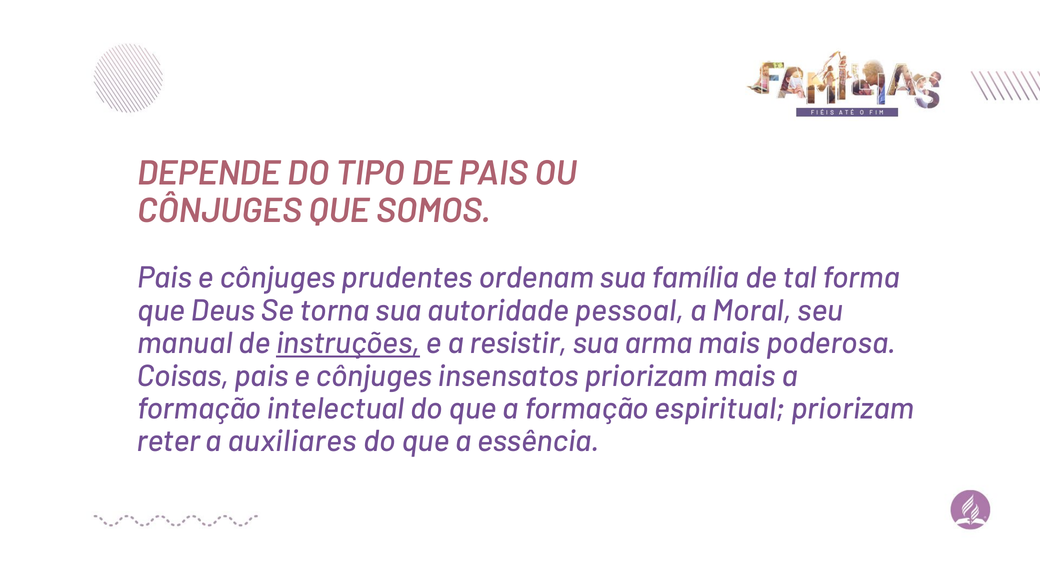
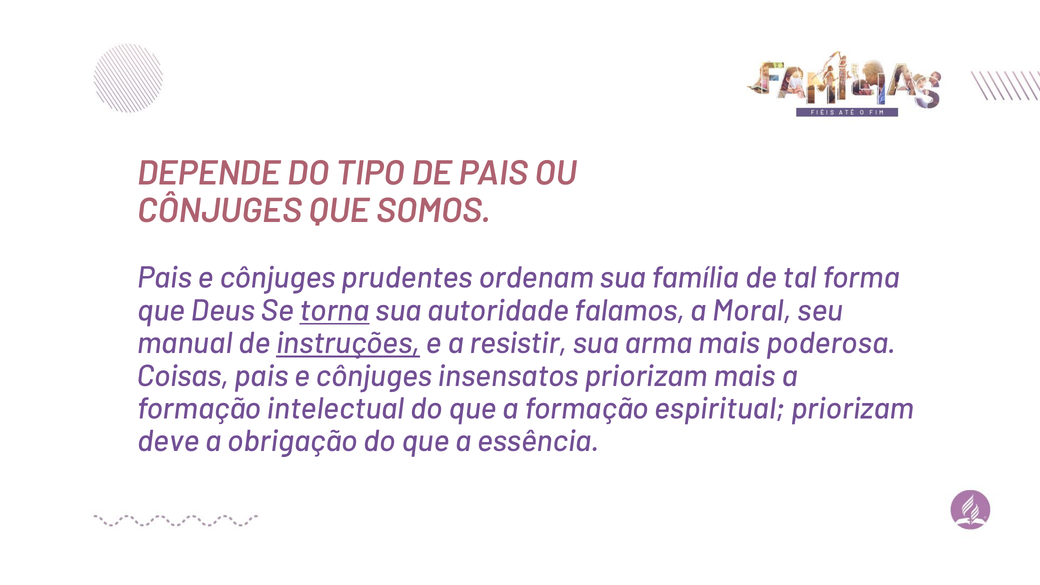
torna underline: none -> present
pessoal: pessoal -> falamos
reter: reter -> deve
auxiliares: auxiliares -> obrigação
